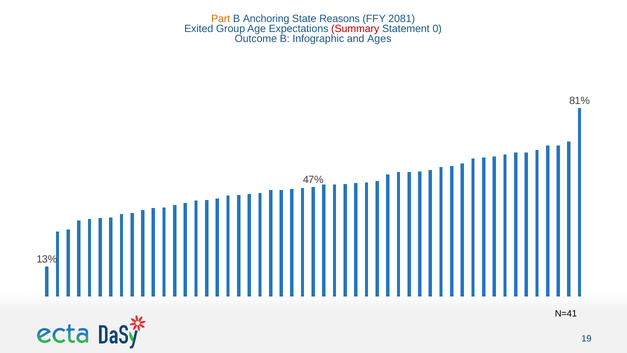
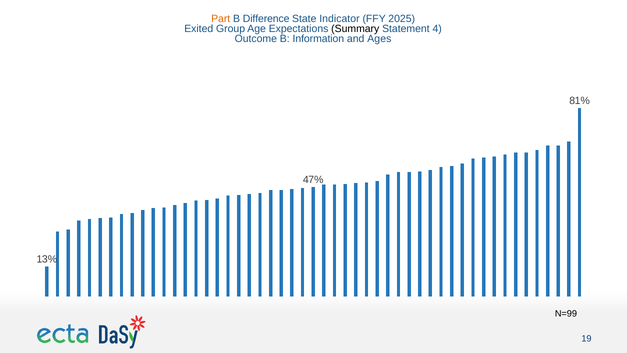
Anchoring: Anchoring -> Difference
Reasons: Reasons -> Indicator
2081: 2081 -> 2025
Summary colour: red -> black
0: 0 -> 4
Infographic: Infographic -> Information
N=41: N=41 -> N=99
